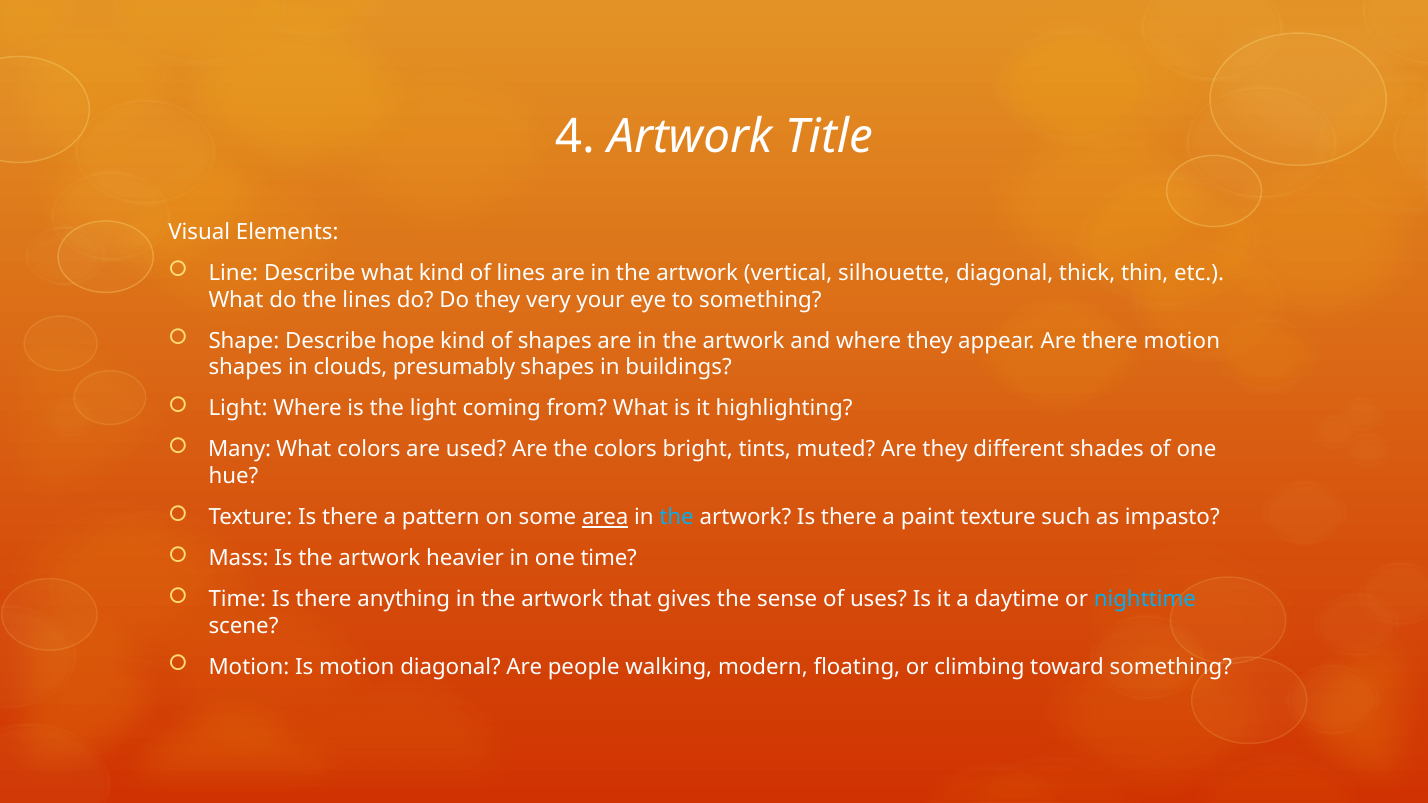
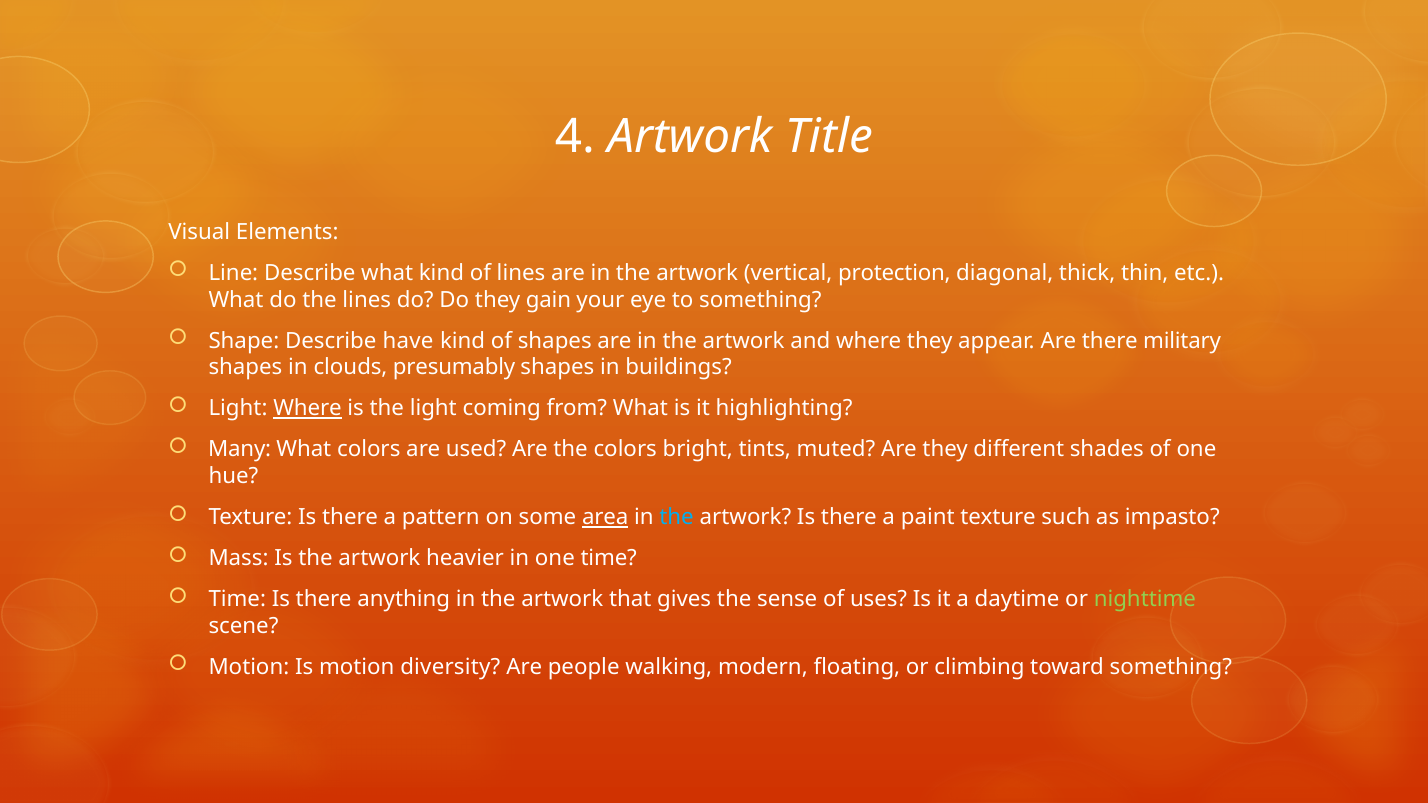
silhouette: silhouette -> protection
very: very -> gain
hope: hope -> have
there motion: motion -> military
Where at (308, 409) underline: none -> present
nighttime colour: light blue -> light green
motion diagonal: diagonal -> diversity
